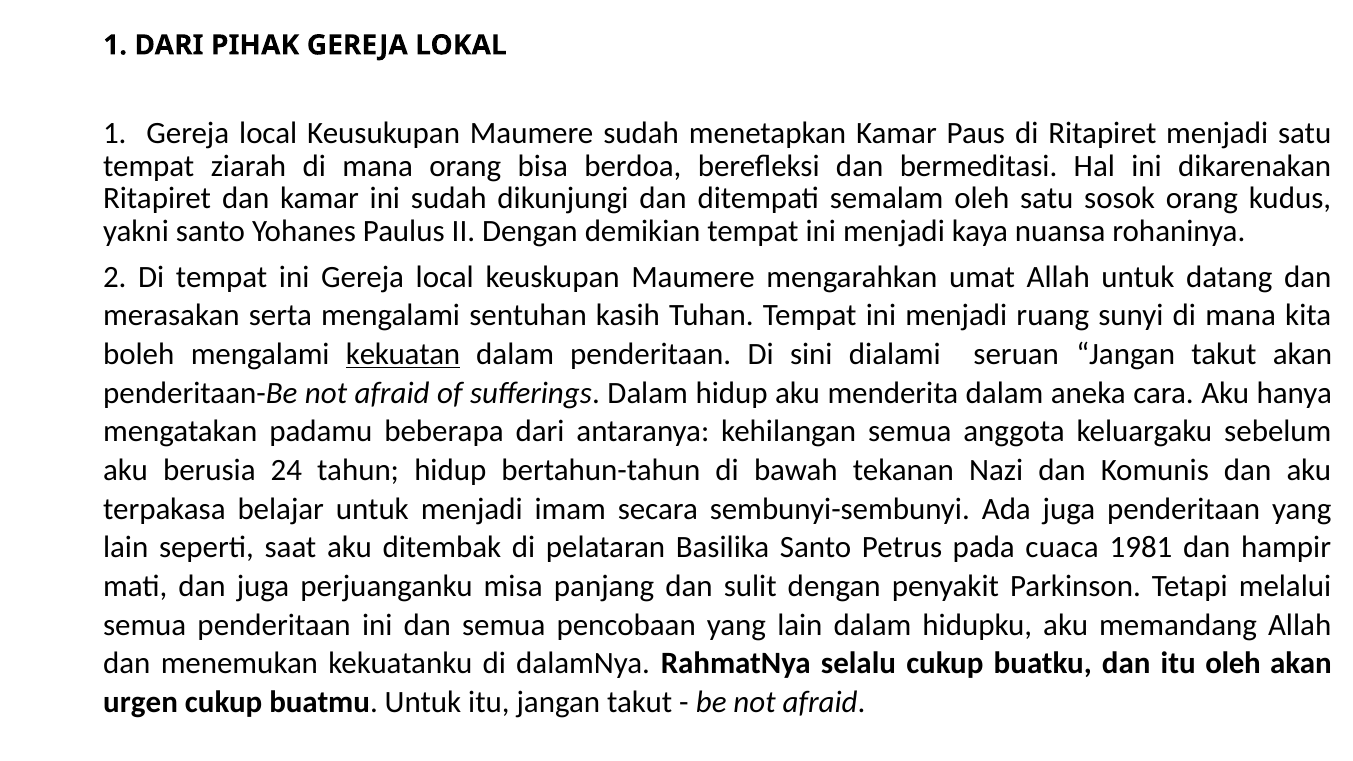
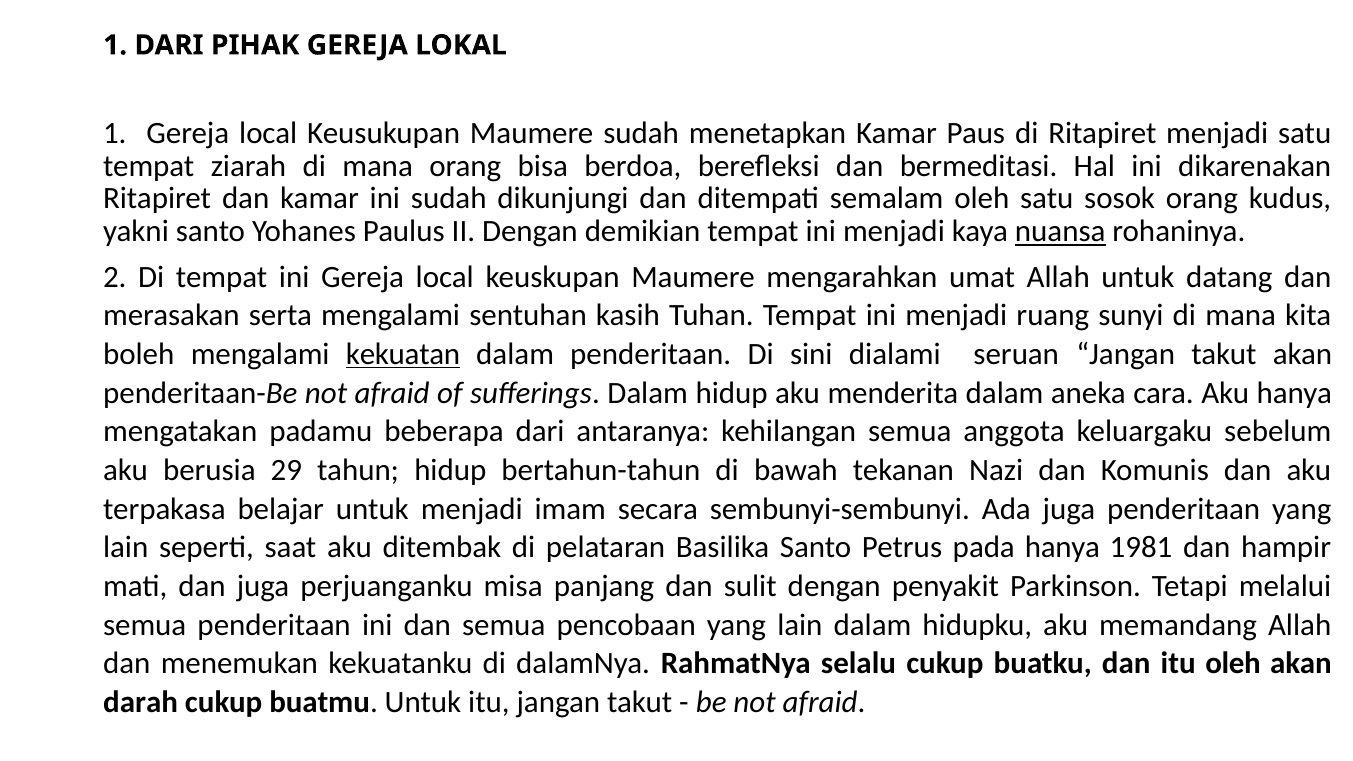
nuansa underline: none -> present
24: 24 -> 29
pada cuaca: cuaca -> hanya
urgen: urgen -> darah
